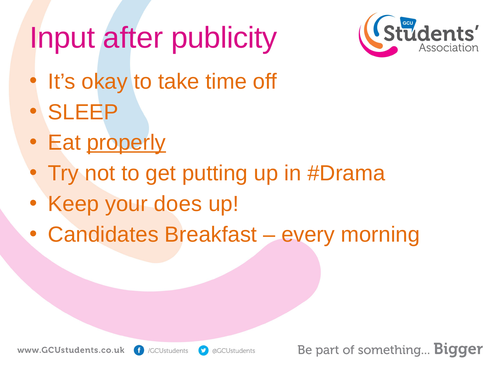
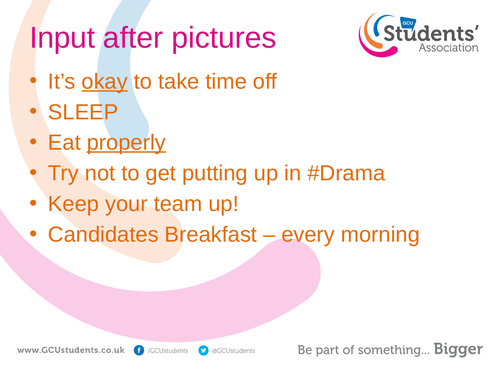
publicity: publicity -> pictures
okay underline: none -> present
does: does -> team
